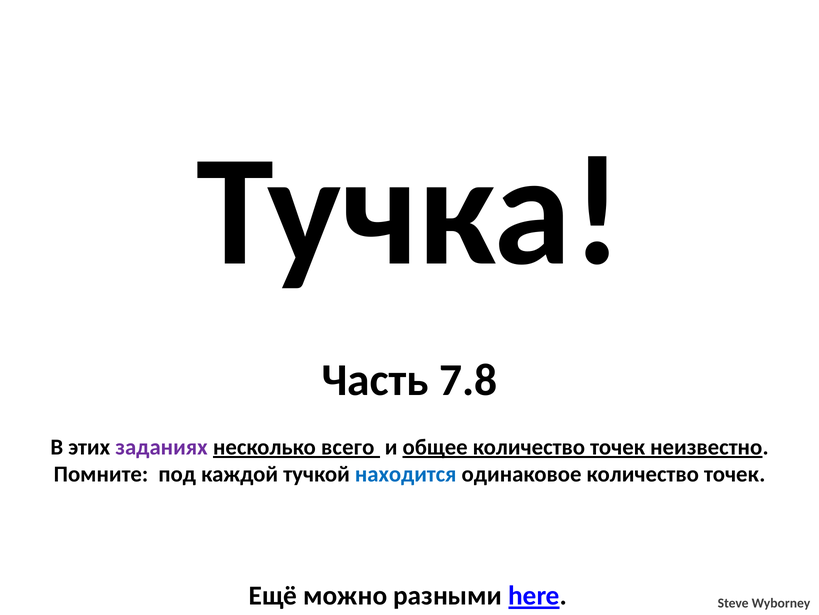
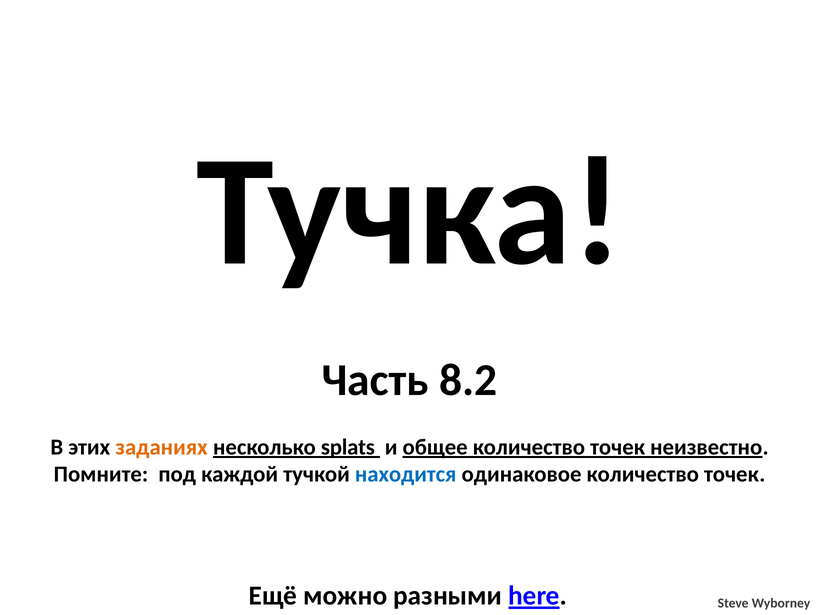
7.8: 7.8 -> 8.2
заданиях colour: purple -> orange
всего: всего -> splats
